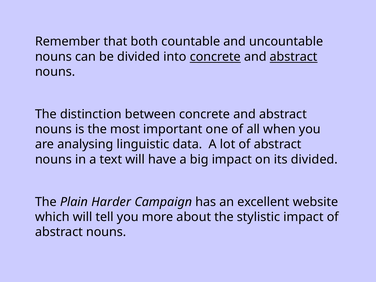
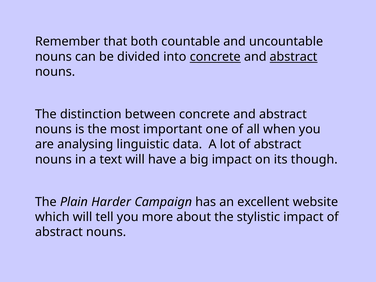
its divided: divided -> though
